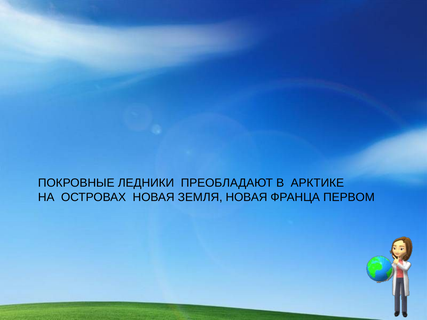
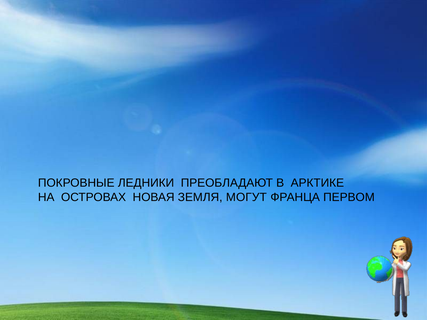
ЗЕМЛЯ НОВАЯ: НОВАЯ -> МОГУТ
